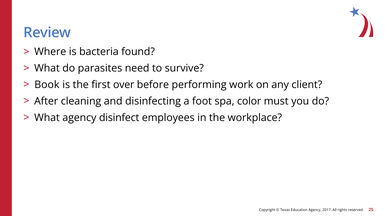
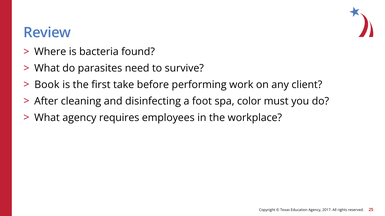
over: over -> take
disinfect: disinfect -> requires
